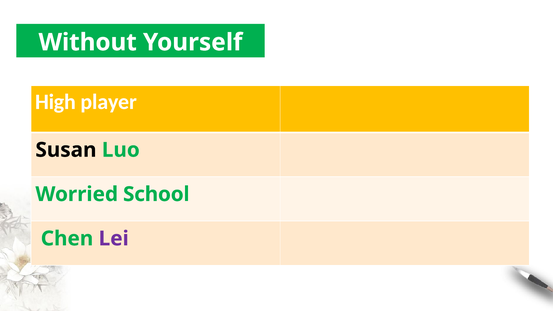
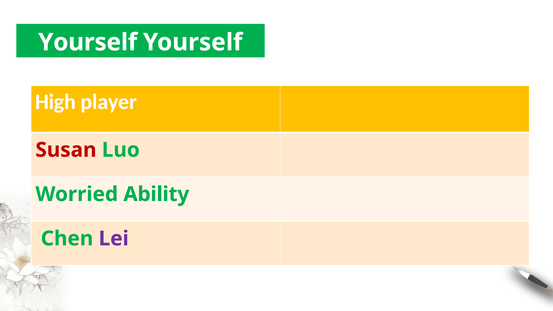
Without at (88, 42): Without -> Yourself
Susan colour: black -> red
School: School -> Ability
